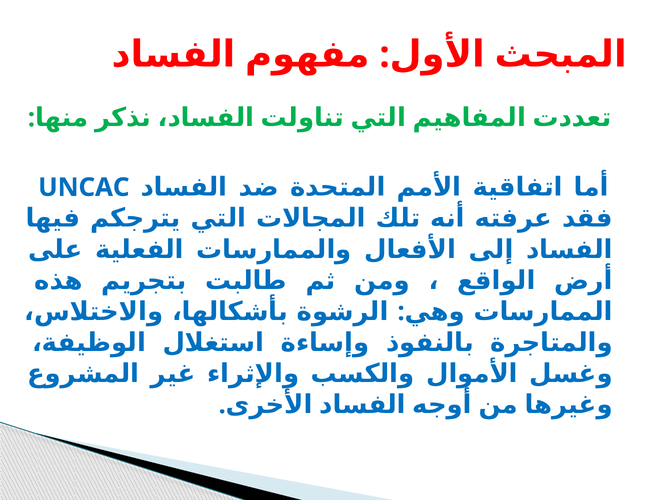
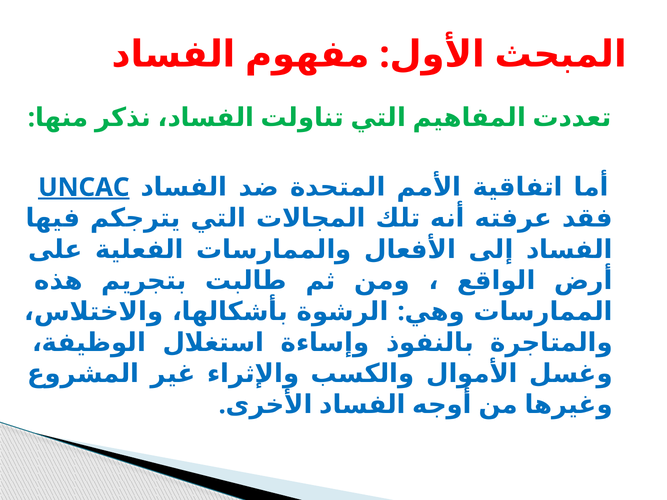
UNCAC underline: none -> present
